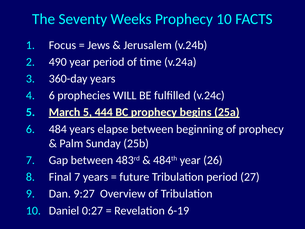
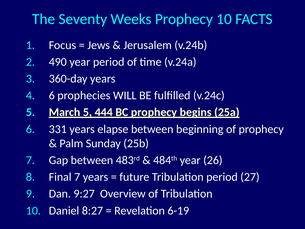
484: 484 -> 331
0:27: 0:27 -> 8:27
